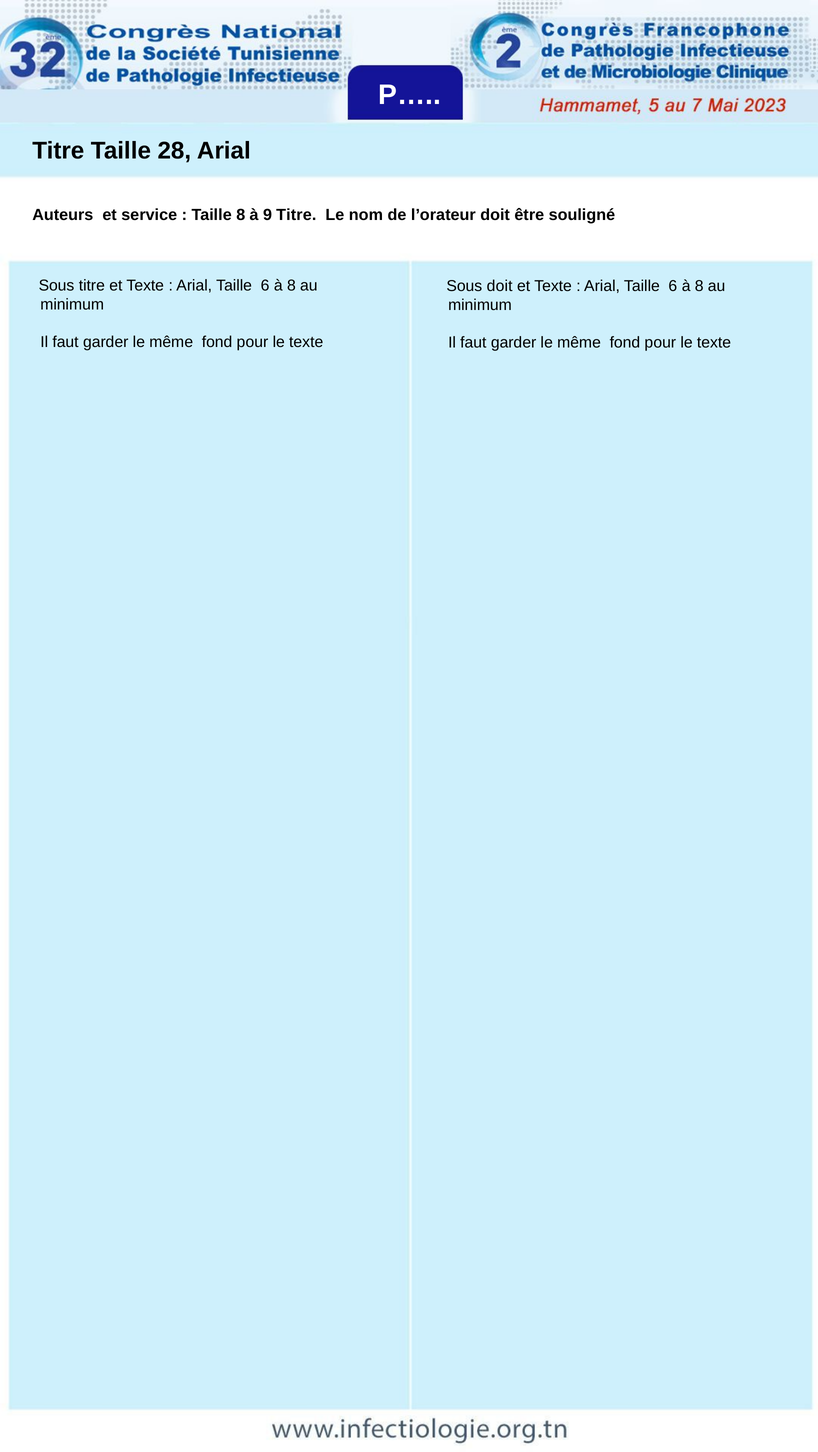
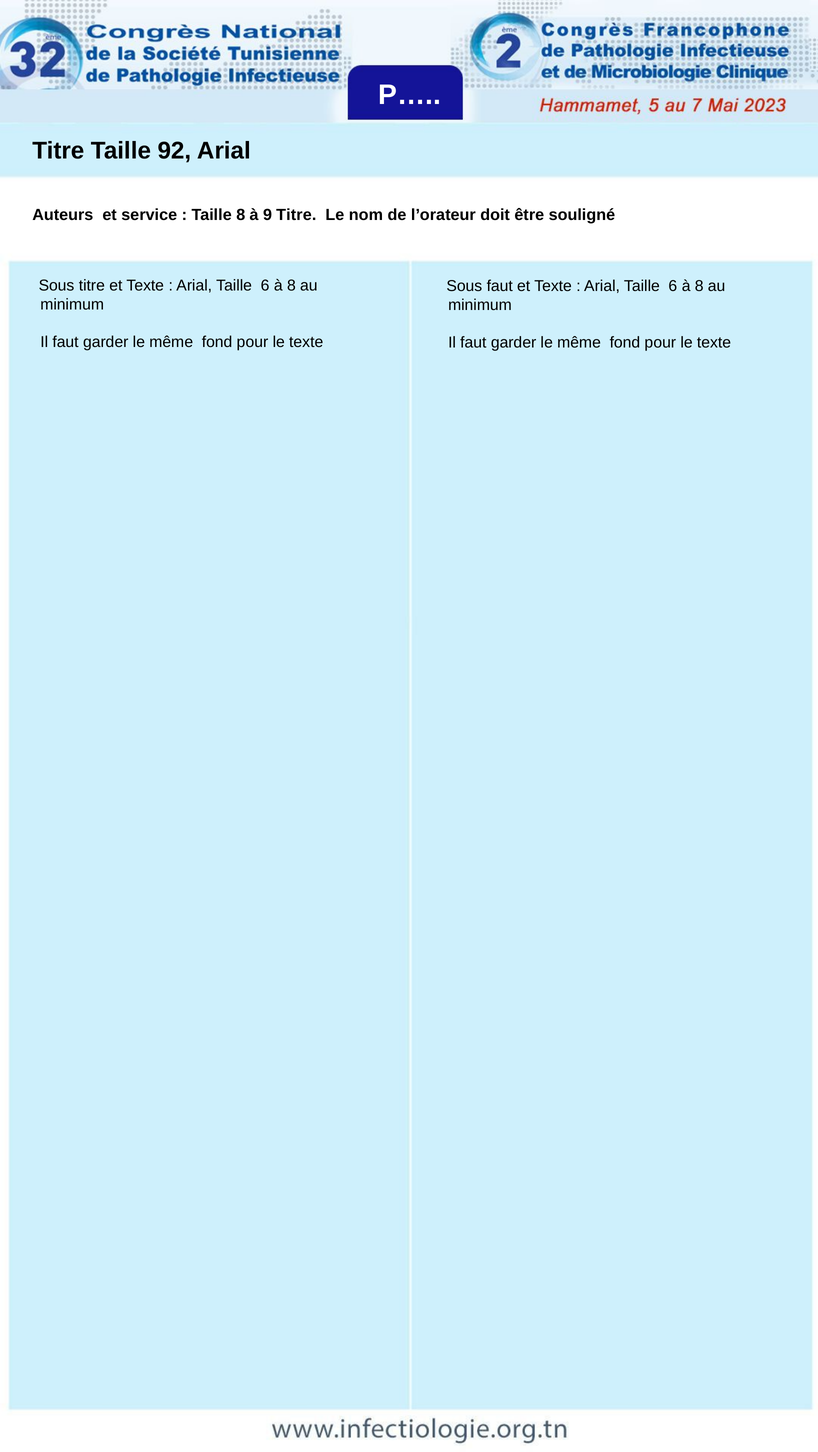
28: 28 -> 92
Sous doit: doit -> faut
